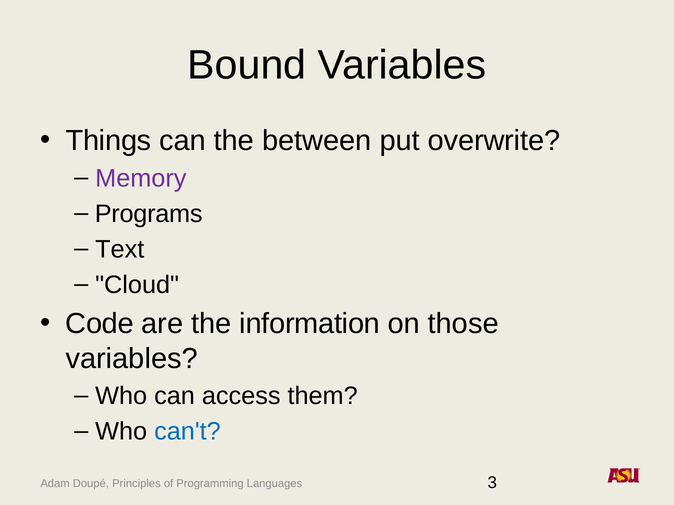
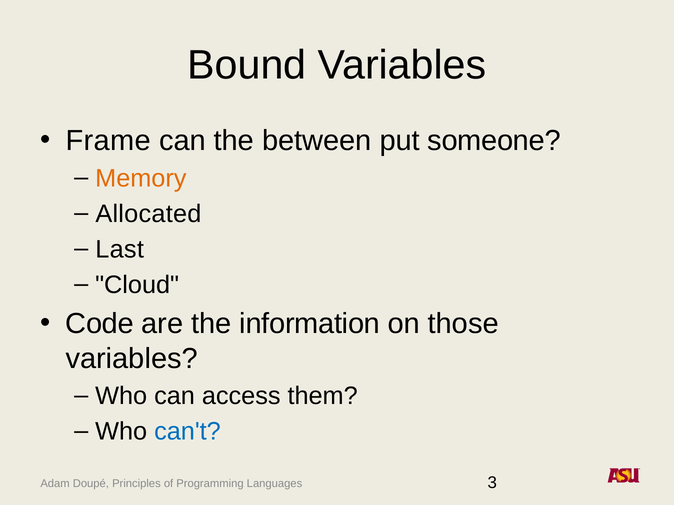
Things: Things -> Frame
overwrite: overwrite -> someone
Memory colour: purple -> orange
Programs: Programs -> Allocated
Text: Text -> Last
